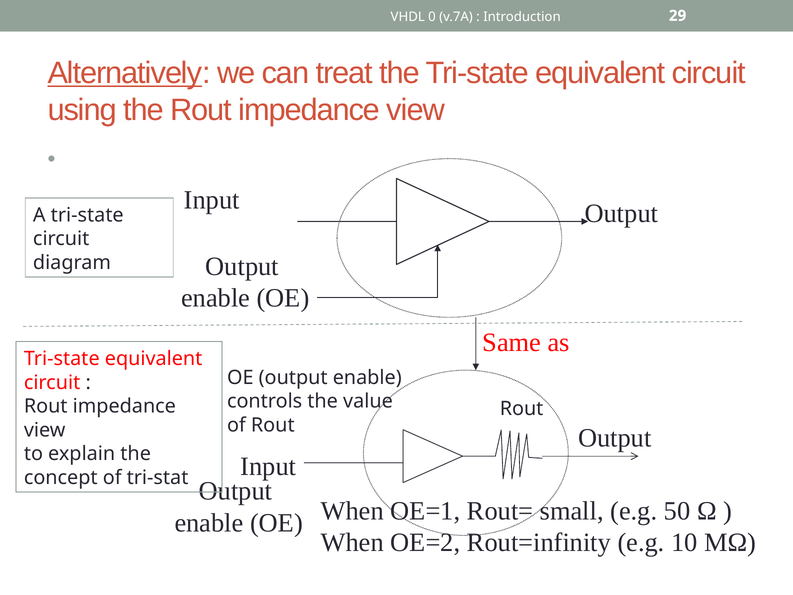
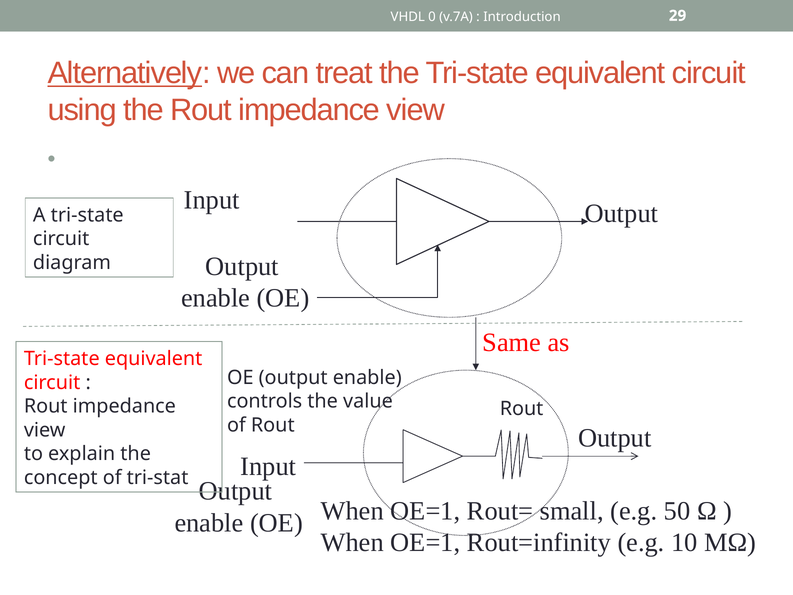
OE=2 at (425, 542): OE=2 -> OE=1
